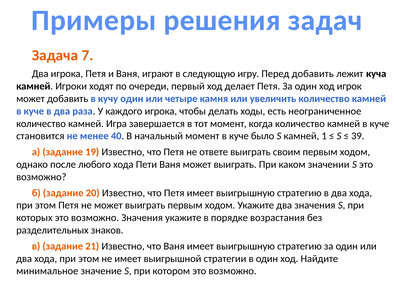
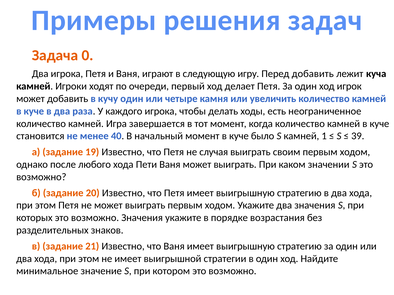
7: 7 -> 0
ответе: ответе -> случая
